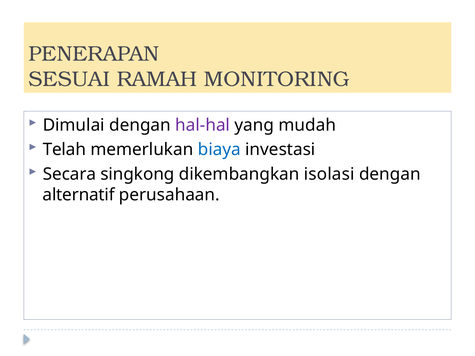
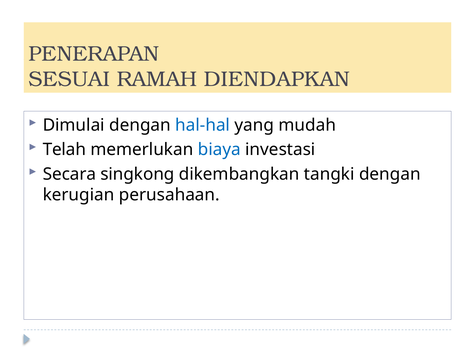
MONITORING: MONITORING -> DIENDAPKAN
hal-hal colour: purple -> blue
isolasi: isolasi -> tangki
alternatif: alternatif -> kerugian
